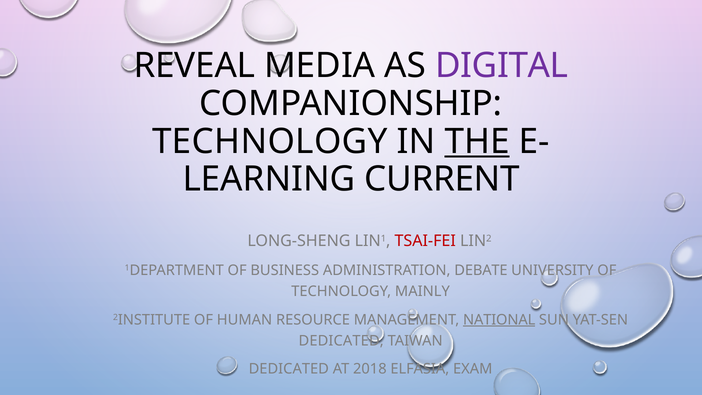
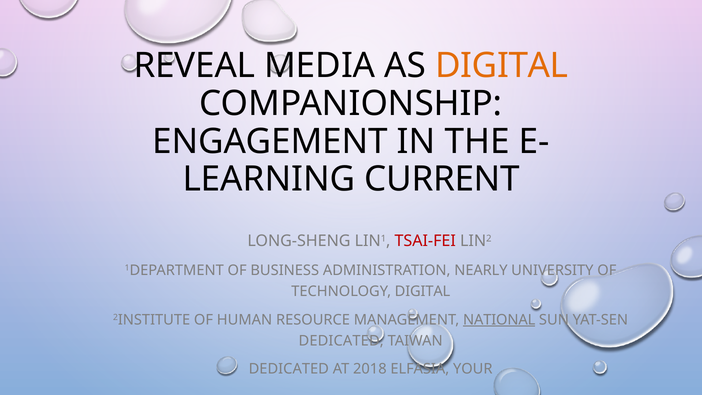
DIGITAL at (502, 66) colour: purple -> orange
TECHNOLOGY at (270, 141): TECHNOLOGY -> ENGAGEMENT
THE underline: present -> none
DEBATE: DEBATE -> NEARLY
TECHNOLOGY MAINLY: MAINLY -> DIGITAL
EXAM: EXAM -> YOUR
